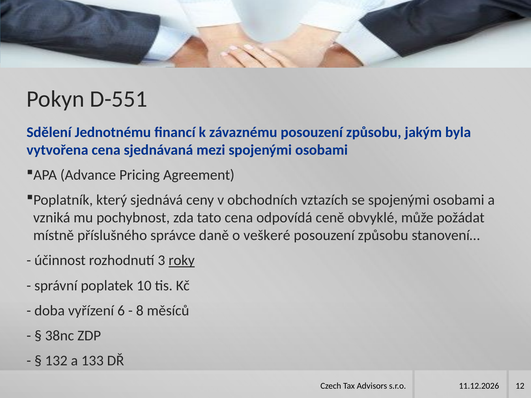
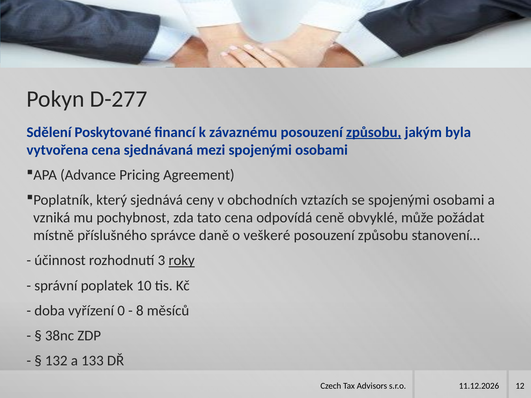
D-551: D-551 -> D-277
Jednotnému: Jednotnému -> Poskytované
způsobu at (374, 132) underline: none -> present
6: 6 -> 0
